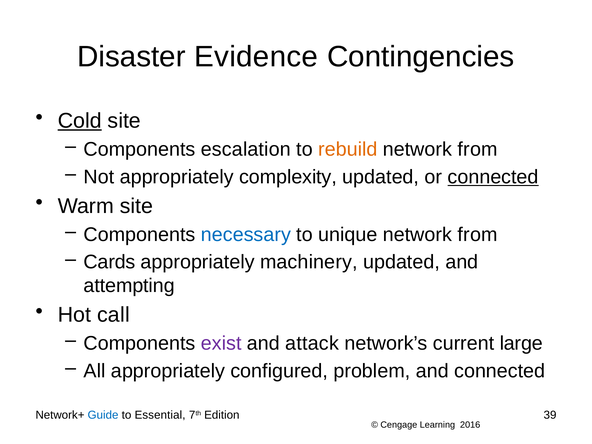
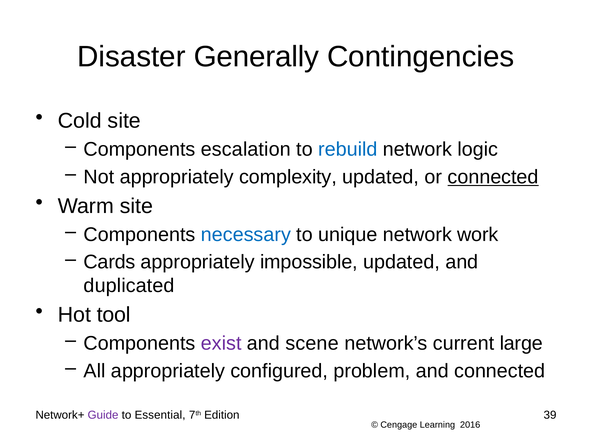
Evidence: Evidence -> Generally
Cold underline: present -> none
rebuild colour: orange -> blue
from at (478, 149): from -> logic
from at (478, 235): from -> work
machinery: machinery -> impossible
attempting: attempting -> duplicated
call: call -> tool
attack: attack -> scene
Guide colour: blue -> purple
